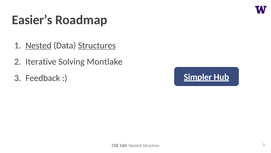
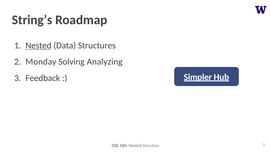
Easier’s: Easier’s -> String’s
Structures underline: present -> none
Iterative: Iterative -> Monday
Montlake: Montlake -> Analyzing
